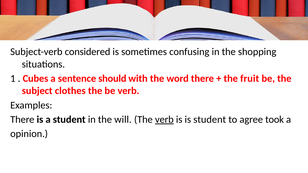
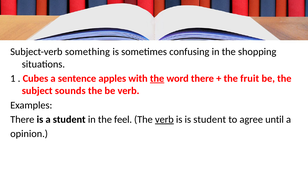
considered: considered -> something
should: should -> apples
the at (157, 79) underline: none -> present
clothes: clothes -> sounds
will: will -> feel
took: took -> until
